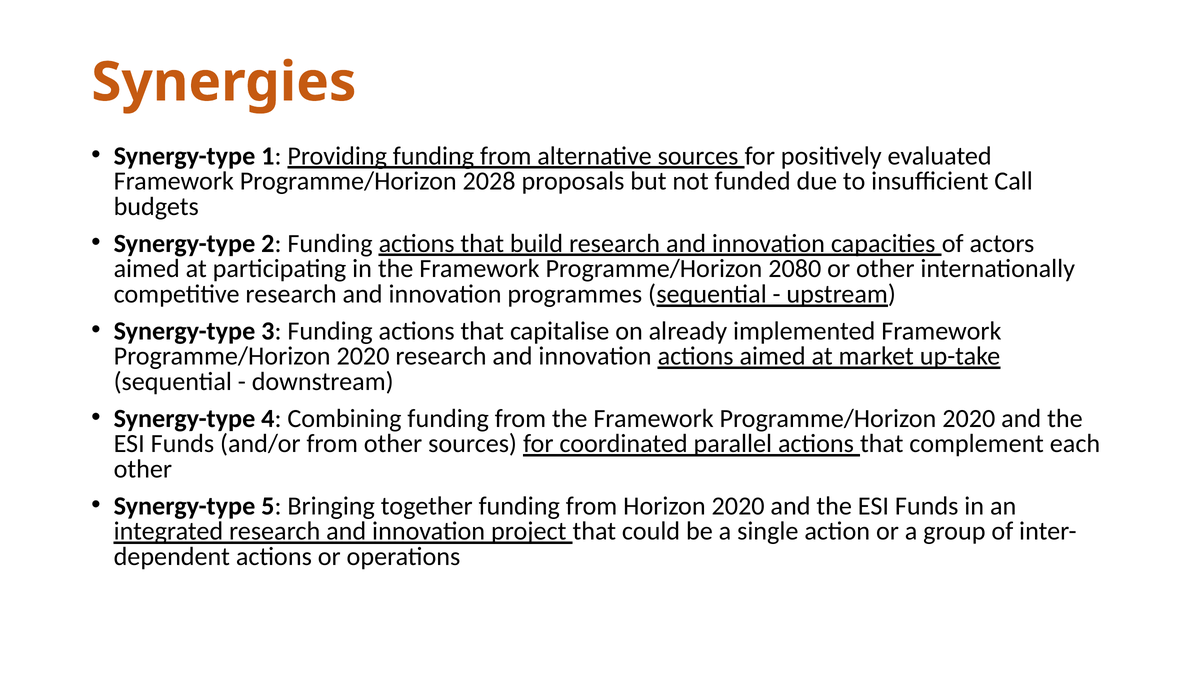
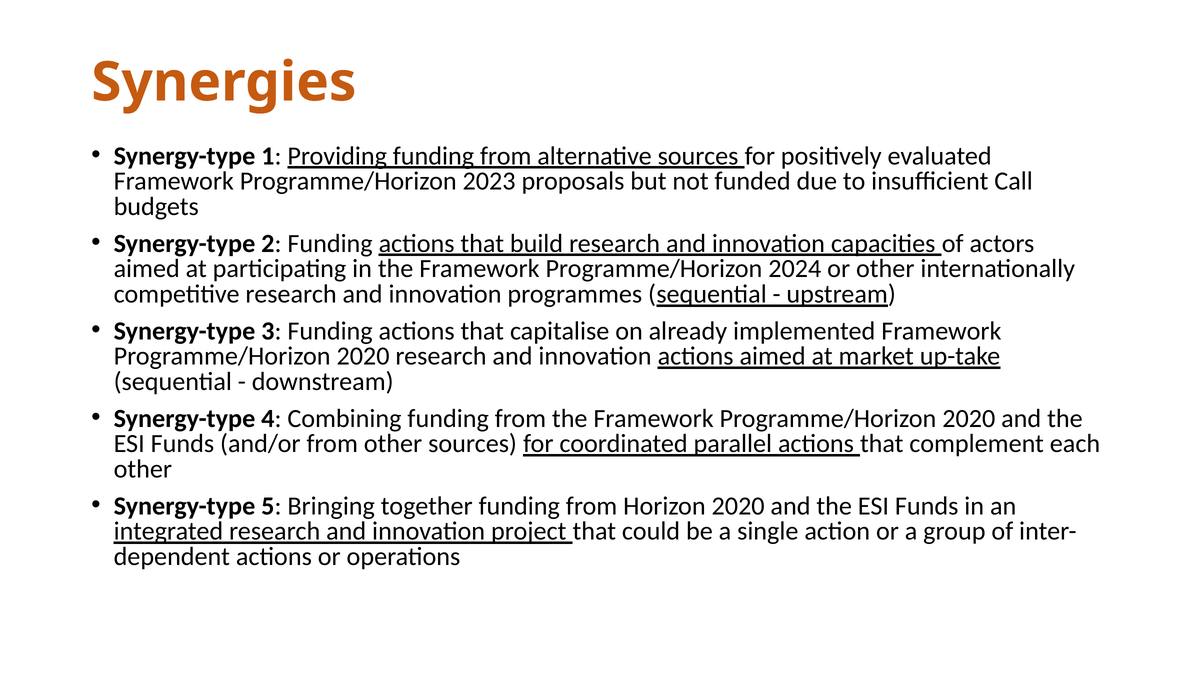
2028: 2028 -> 2023
2080: 2080 -> 2024
